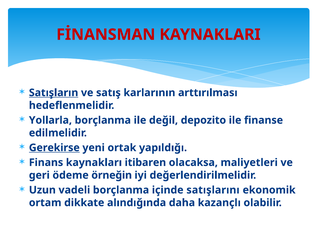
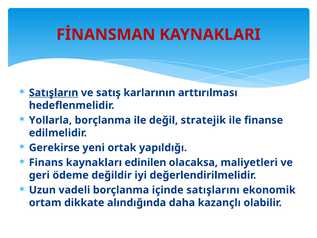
depozito: depozito -> stratejik
Gerekirse underline: present -> none
itibaren: itibaren -> edinilen
örneğin: örneğin -> değildir
